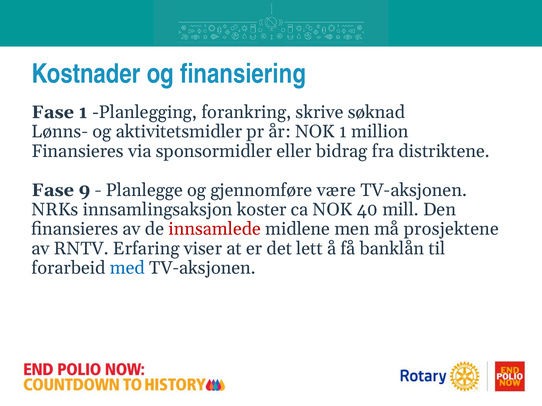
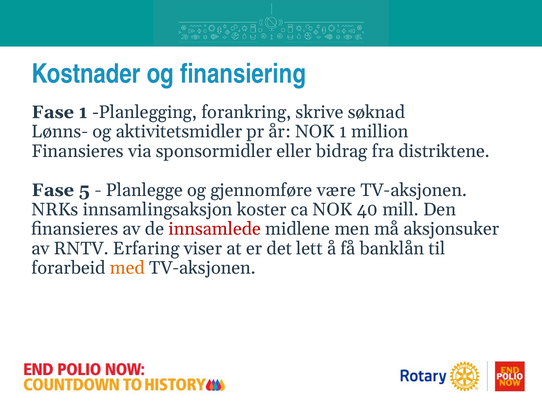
9: 9 -> 5
prosjektene: prosjektene -> aksjonsuker
med colour: blue -> orange
